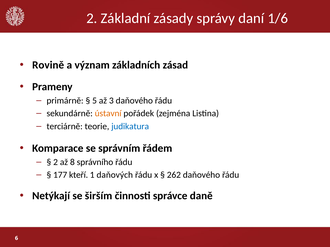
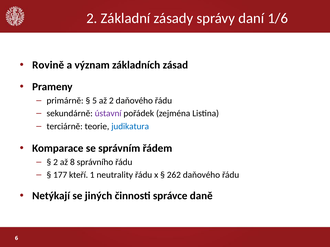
až 3: 3 -> 2
ústavní colour: orange -> purple
daňových: daňových -> neutrality
širším: širším -> jiných
